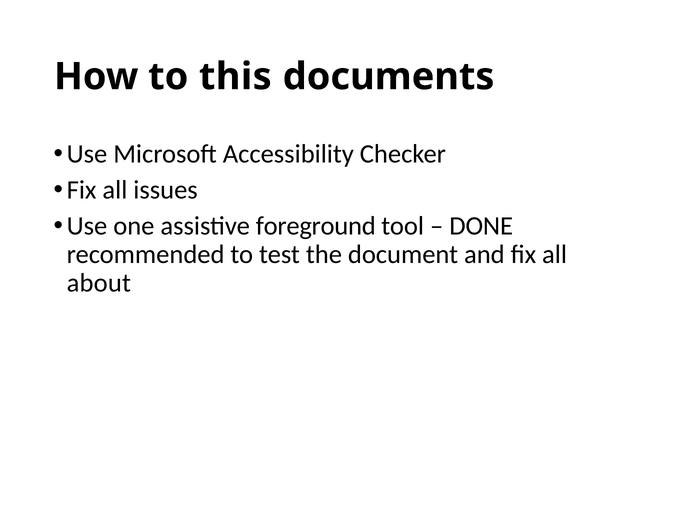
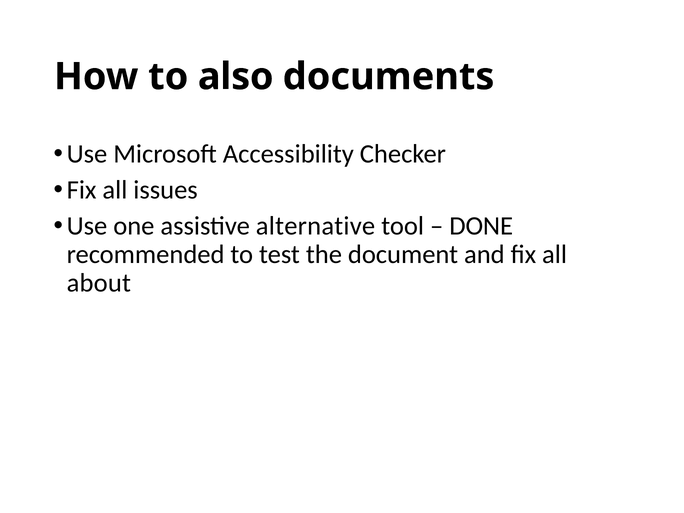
this: this -> also
foreground: foreground -> alternative
